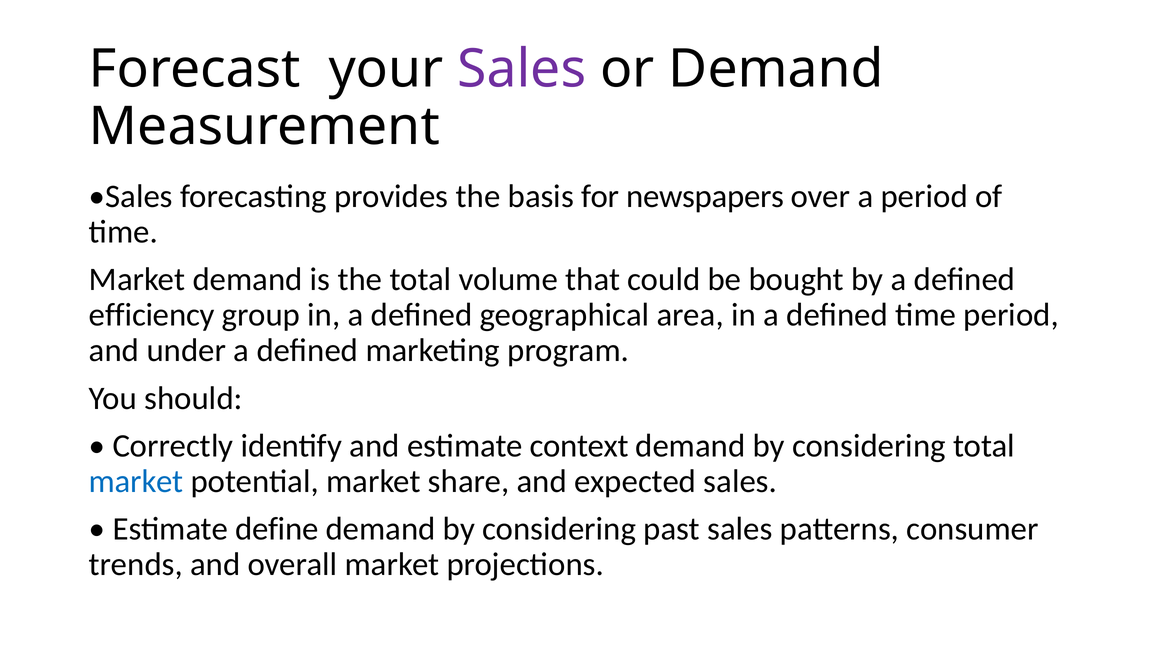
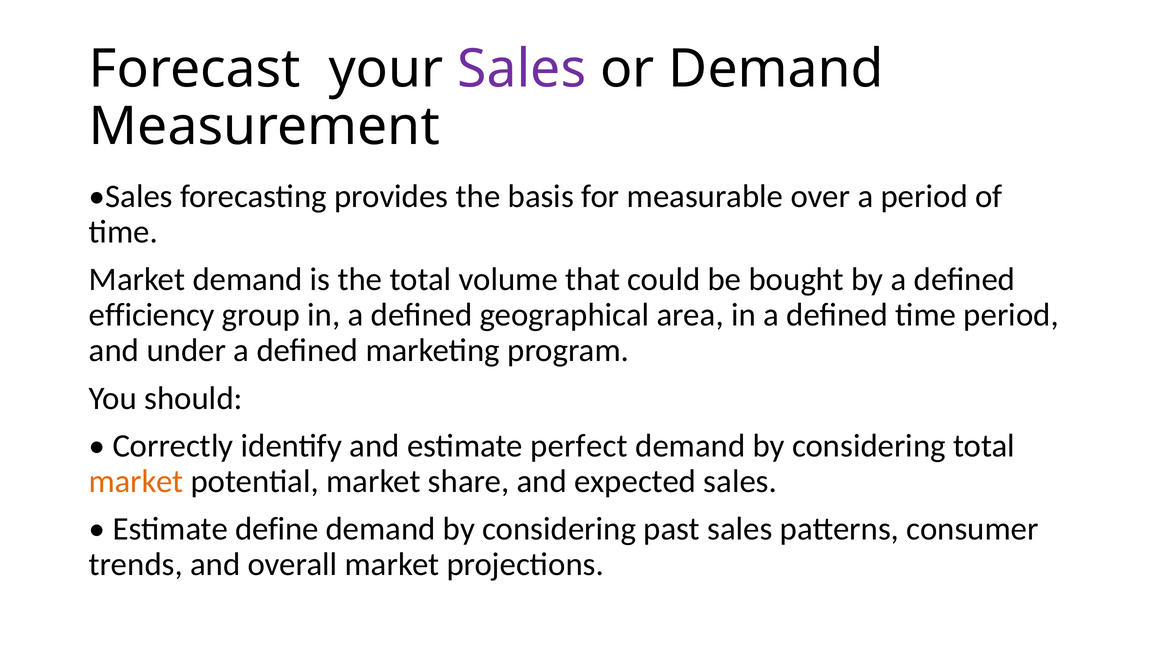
newspapers: newspapers -> measurable
context: context -> perfect
market at (136, 482) colour: blue -> orange
